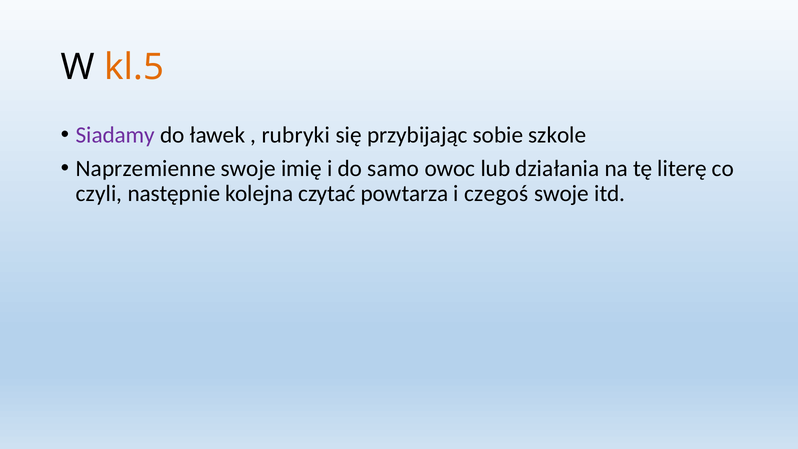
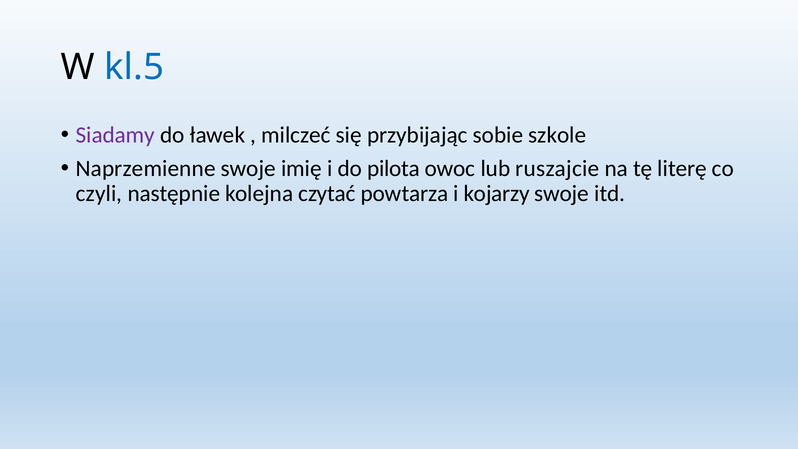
kl.5 colour: orange -> blue
rubryki: rubryki -> milczeć
samo: samo -> pilota
działania: działania -> ruszajcie
czegoś: czegoś -> kojarzy
